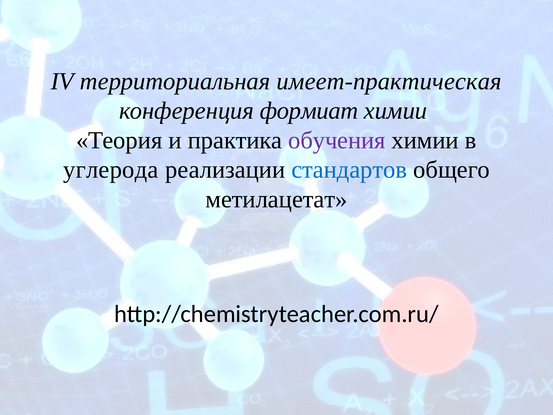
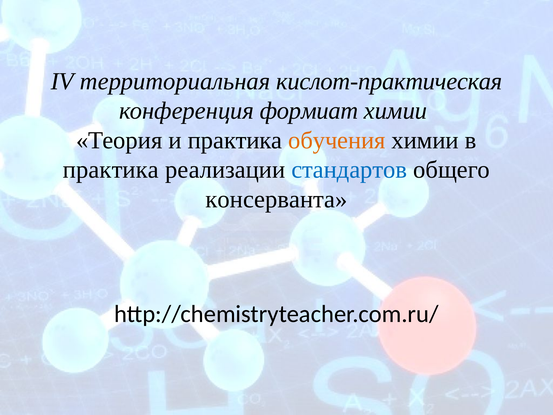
имеет-практическая: имеет-практическая -> кислот-практическая
обучения colour: purple -> orange
углерода at (111, 170): углерода -> практика
метилацетат: метилацетат -> консерванта
